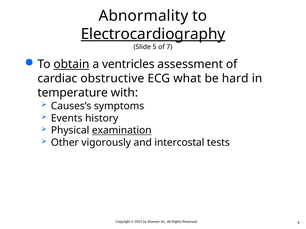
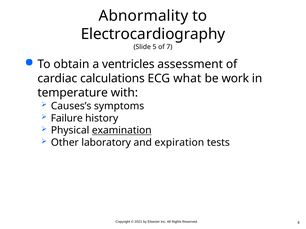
Electrocardiography underline: present -> none
obtain underline: present -> none
obstructive: obstructive -> calculations
hard: hard -> work
Events: Events -> Failure
vigorously: vigorously -> laboratory
intercostal: intercostal -> expiration
